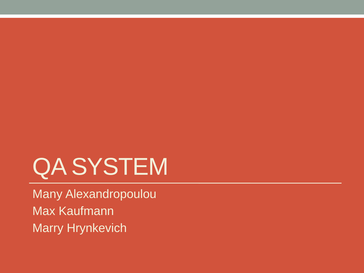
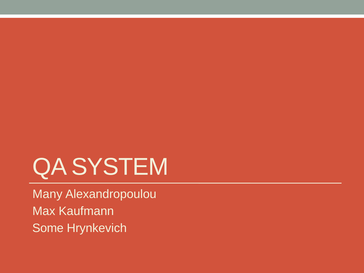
Marry: Marry -> Some
